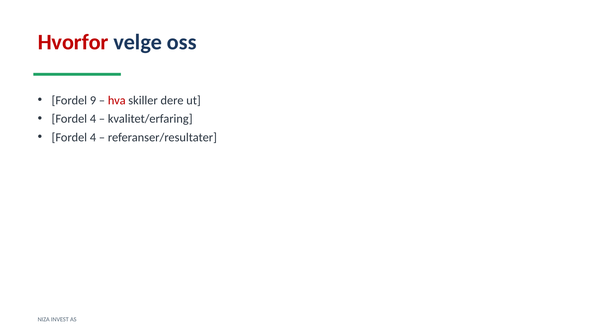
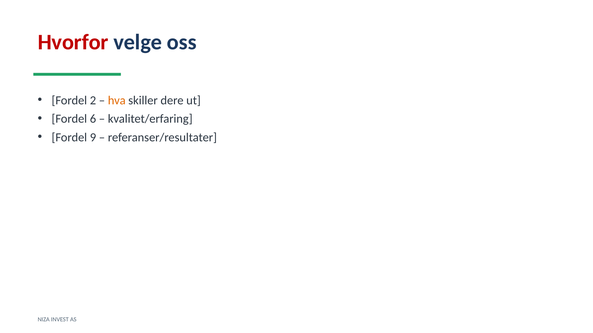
9: 9 -> 2
hva colour: red -> orange
4 at (93, 119): 4 -> 6
4 at (93, 138): 4 -> 9
